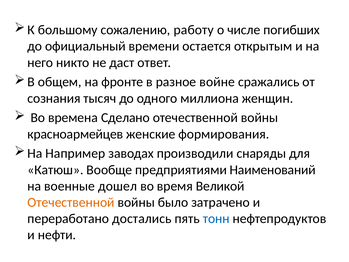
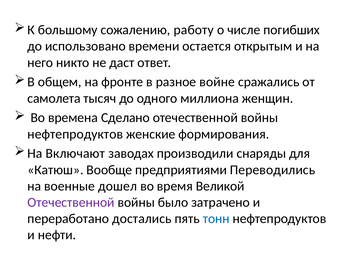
официальный: официальный -> использовано
сознания: сознания -> самолета
красноармейцев at (75, 134): красноармейцев -> нефтепродуктов
Например: Например -> Включают
Наименований: Наименований -> Переводились
Отечественной at (71, 202) colour: orange -> purple
